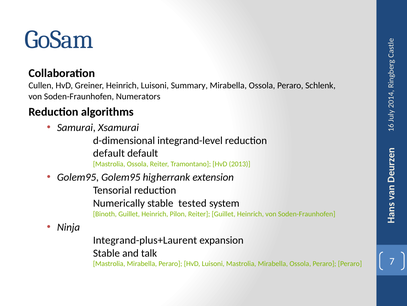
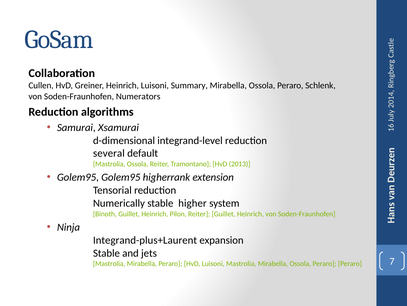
default at (109, 153): default -> several
tested: tested -> higher
talk: talk -> jets
